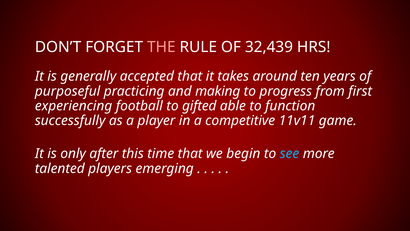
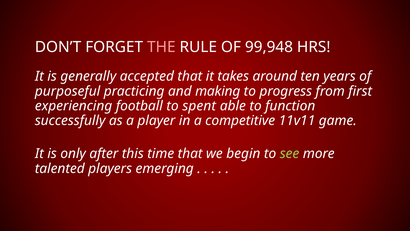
32,439: 32,439 -> 99,948
gifted: gifted -> spent
see colour: light blue -> light green
